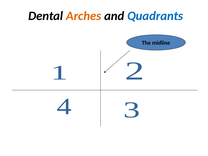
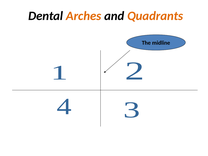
Quadrants colour: blue -> orange
